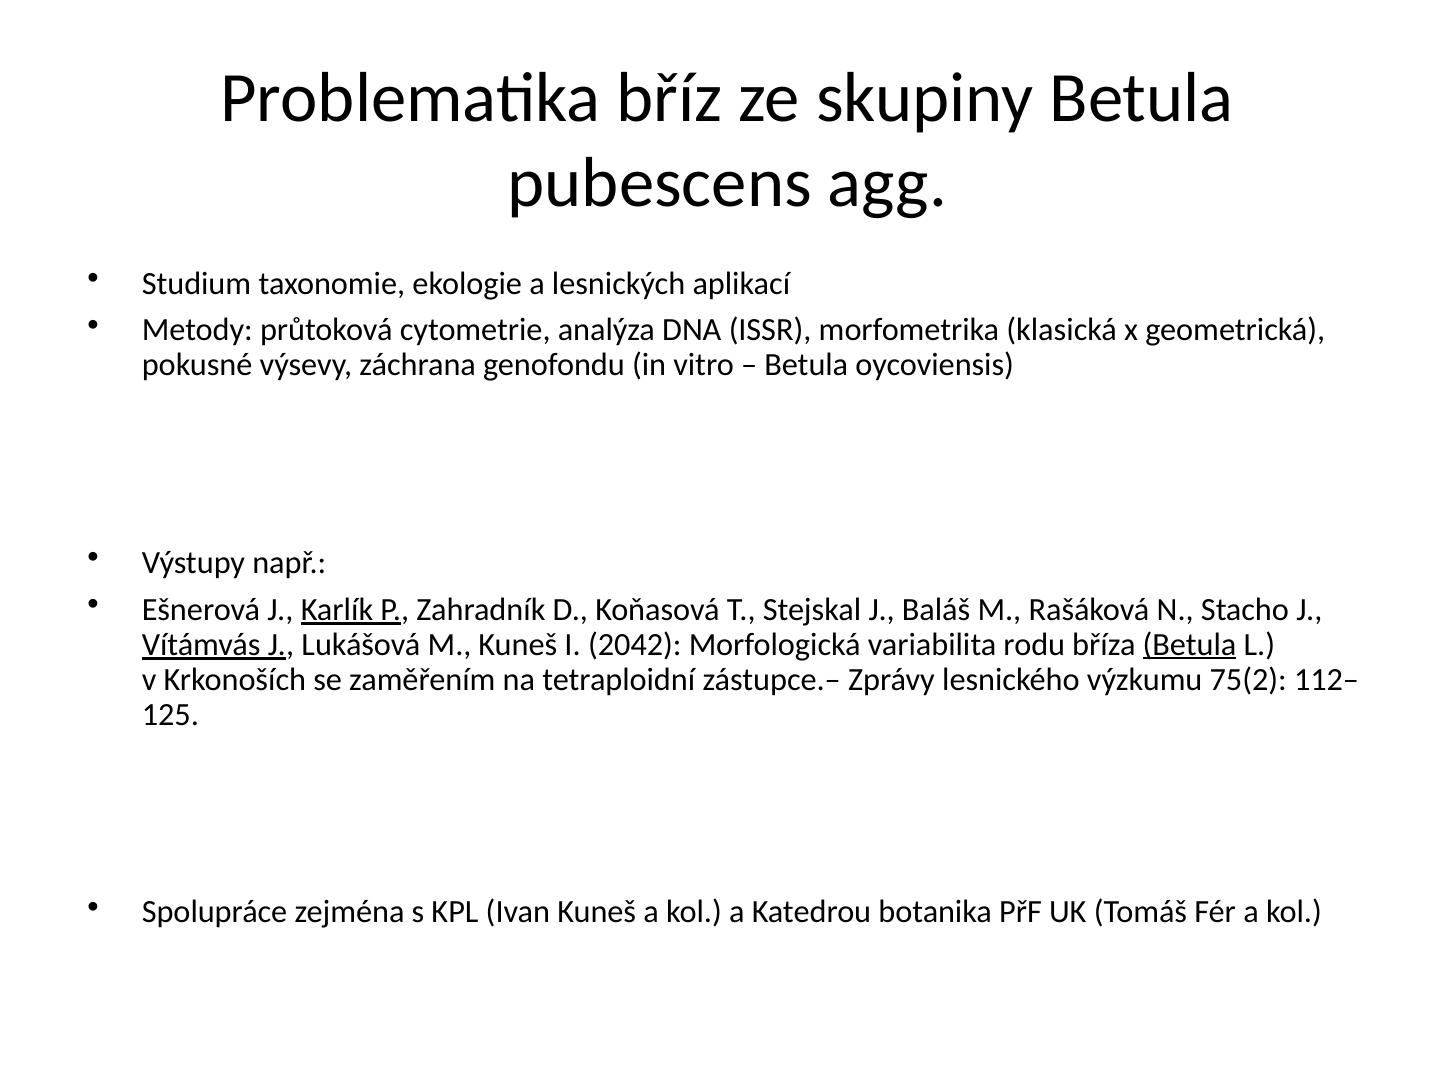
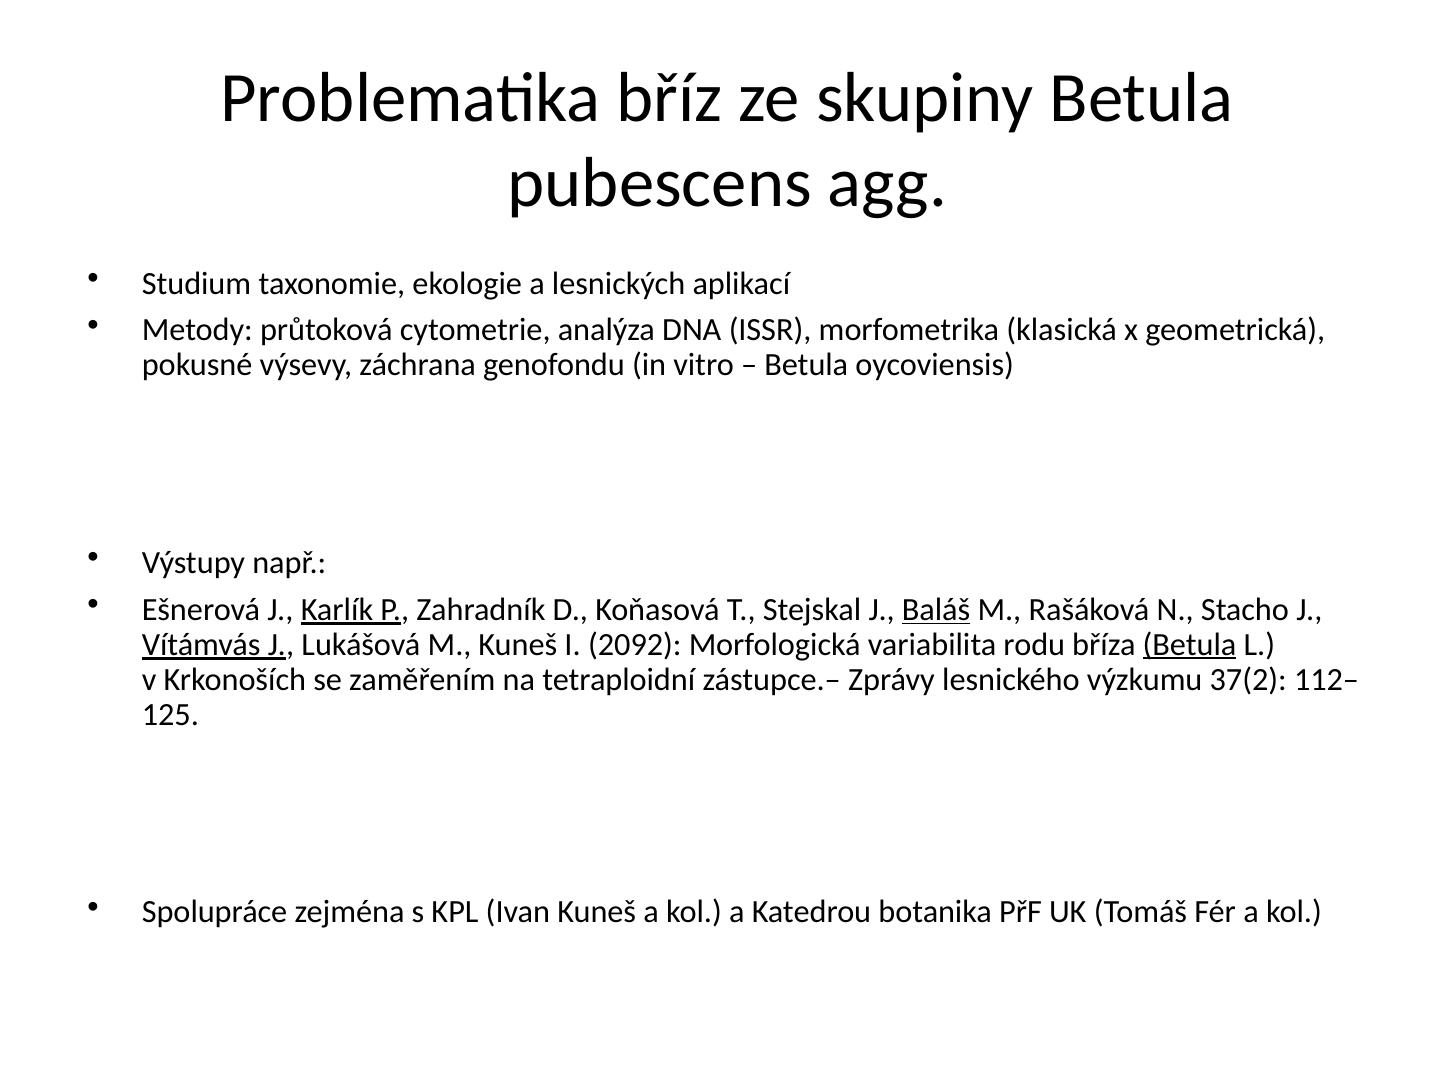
Baláš underline: none -> present
2042: 2042 -> 2092
75(2: 75(2 -> 37(2
